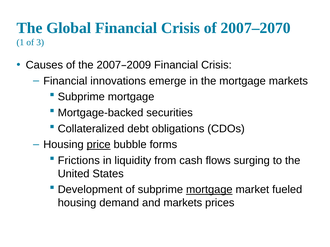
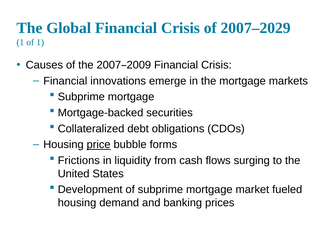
2007–2070: 2007–2070 -> 2007–2029
of 3: 3 -> 1
mortgage at (209, 190) underline: present -> none
and markets: markets -> banking
